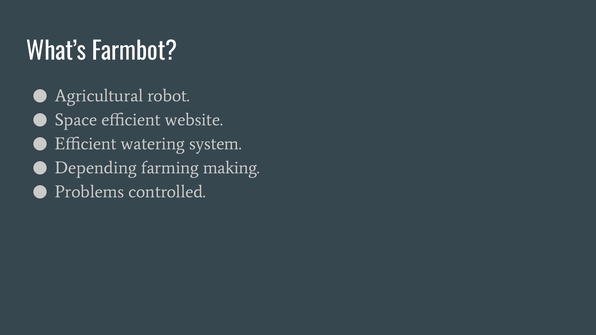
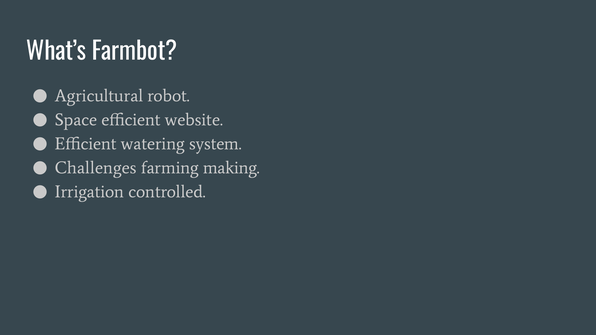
Depending: Depending -> Challenges
Problems: Problems -> Irrigation
